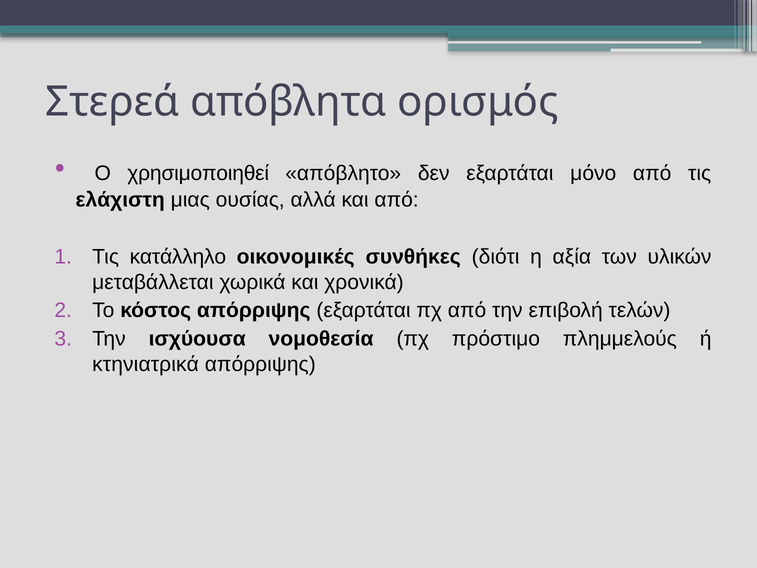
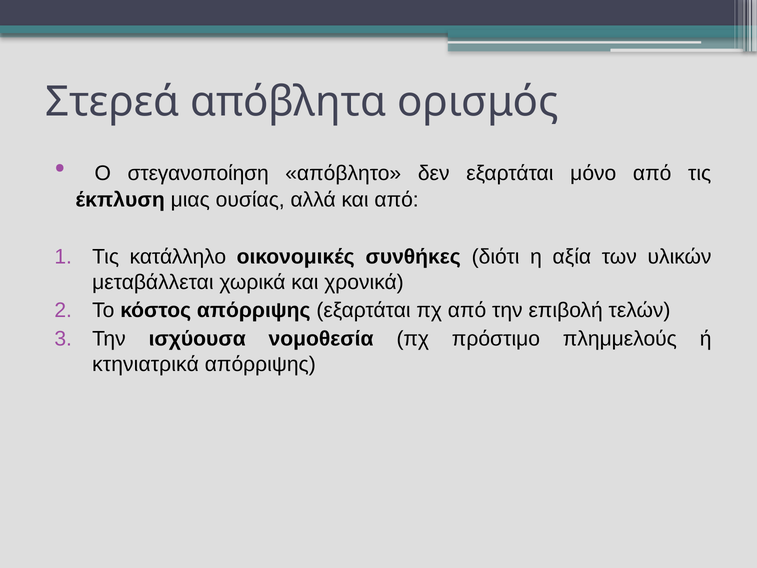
χρησιμοποιηθεί: χρησιμοποιηθεί -> στεγανοποίηση
ελάχιστη: ελάχιστη -> έκπλυση
